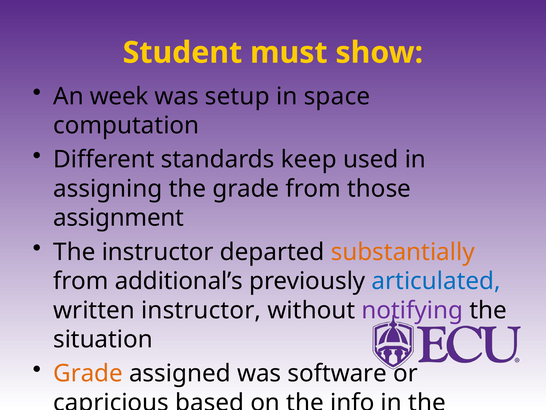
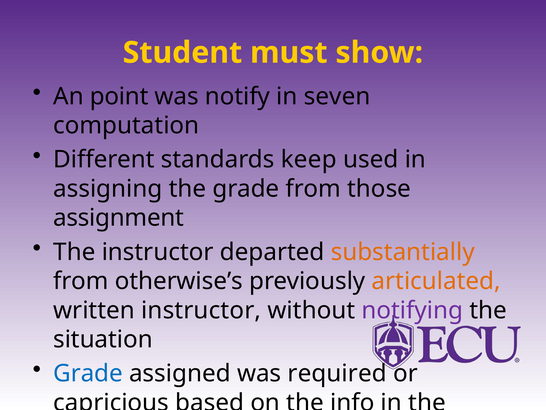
week: week -> point
setup: setup -> notify
space: space -> seven
additional’s: additional’s -> otherwise’s
articulated colour: blue -> orange
Grade at (88, 373) colour: orange -> blue
software: software -> required
